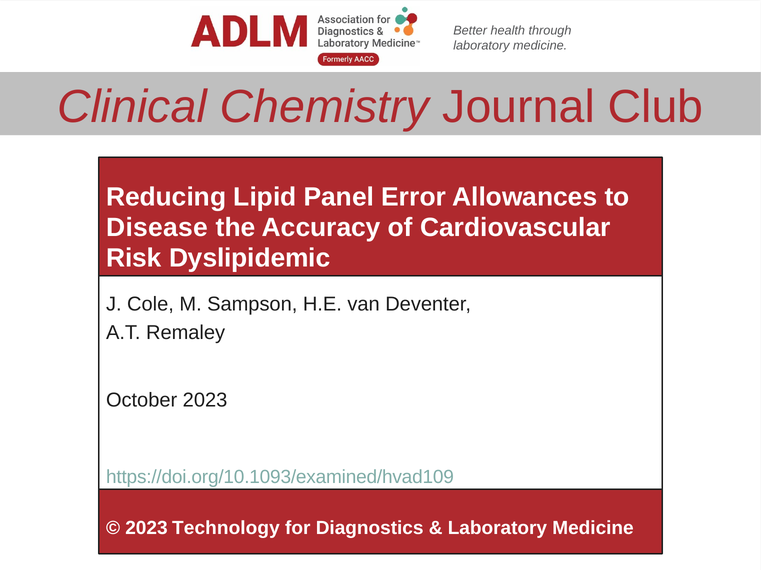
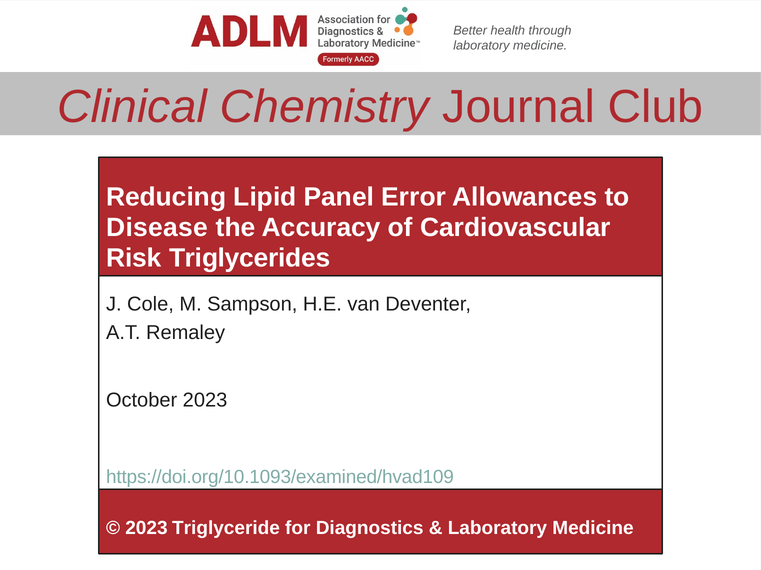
Dyslipidemic: Dyslipidemic -> Triglycerides
Technology: Technology -> Triglyceride
